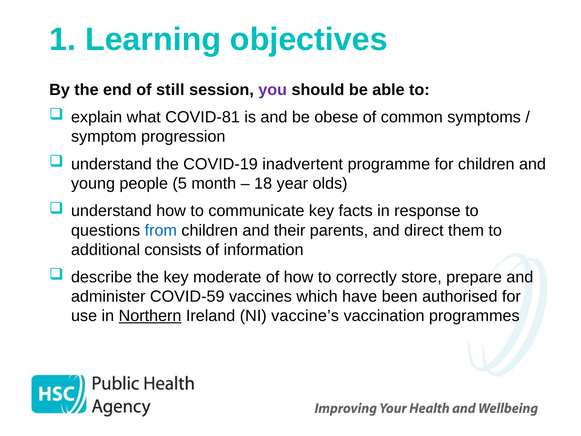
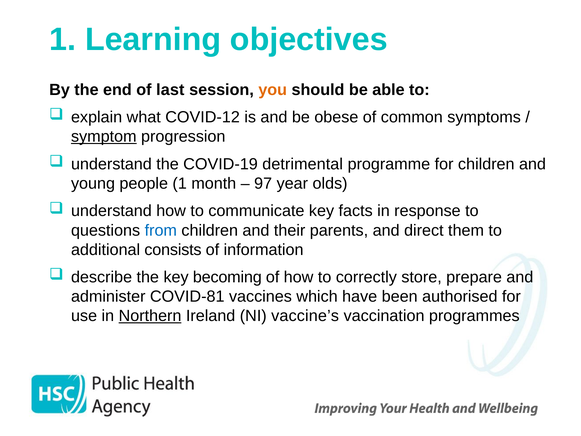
still: still -> last
you colour: purple -> orange
COVID-81: COVID-81 -> COVID-12
symptom underline: none -> present
inadvertent: inadvertent -> detrimental
people 5: 5 -> 1
18: 18 -> 97
moderate: moderate -> becoming
COVID-59: COVID-59 -> COVID-81
